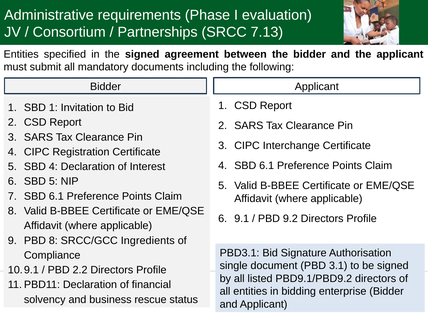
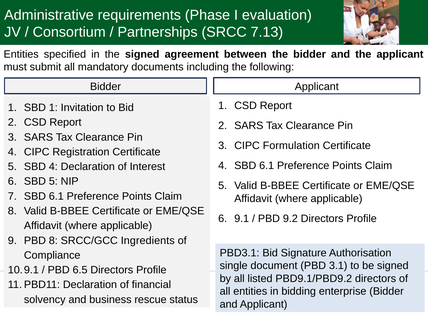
Interchange: Interchange -> Formulation
2.2: 2.2 -> 6.5
